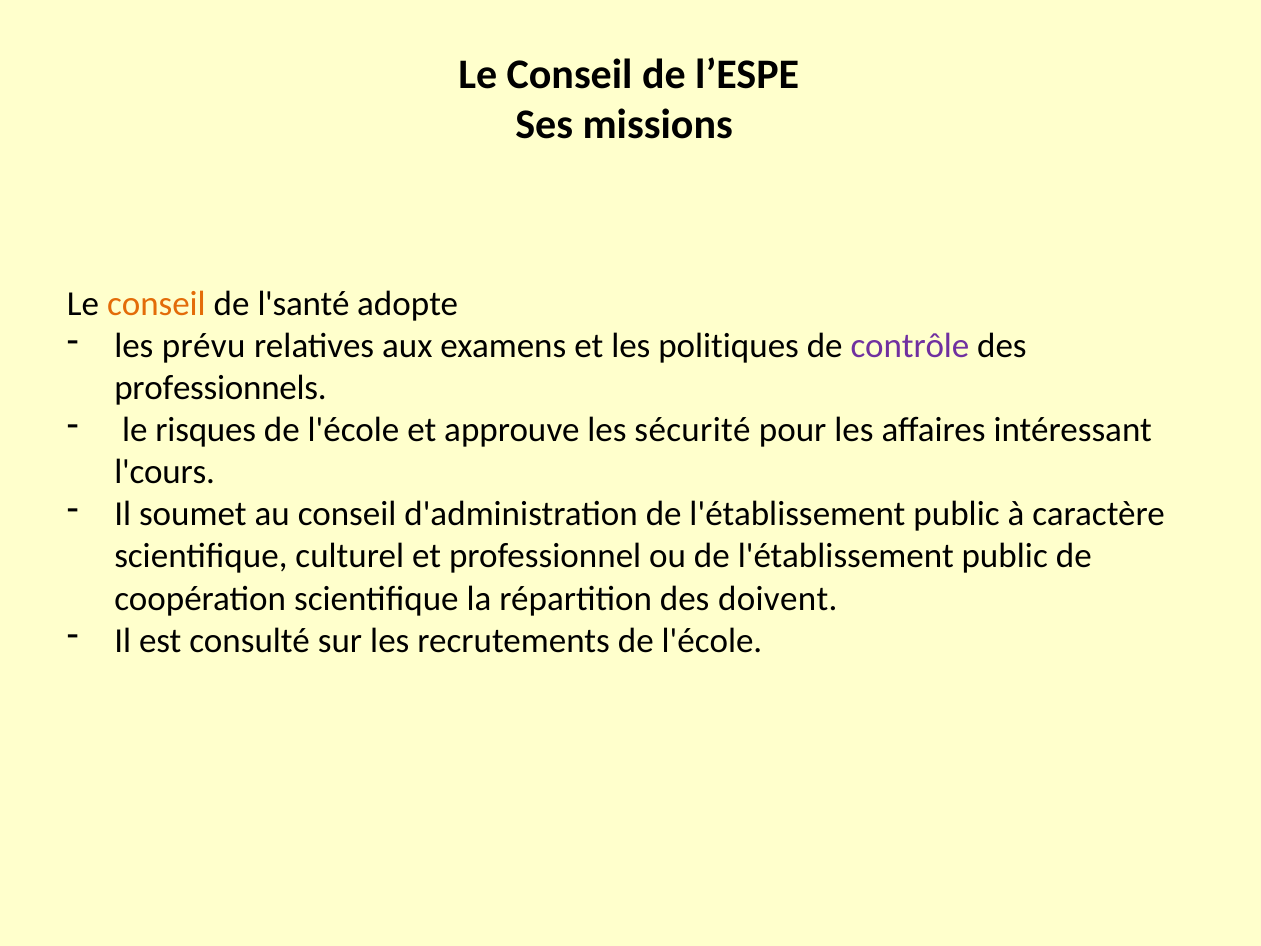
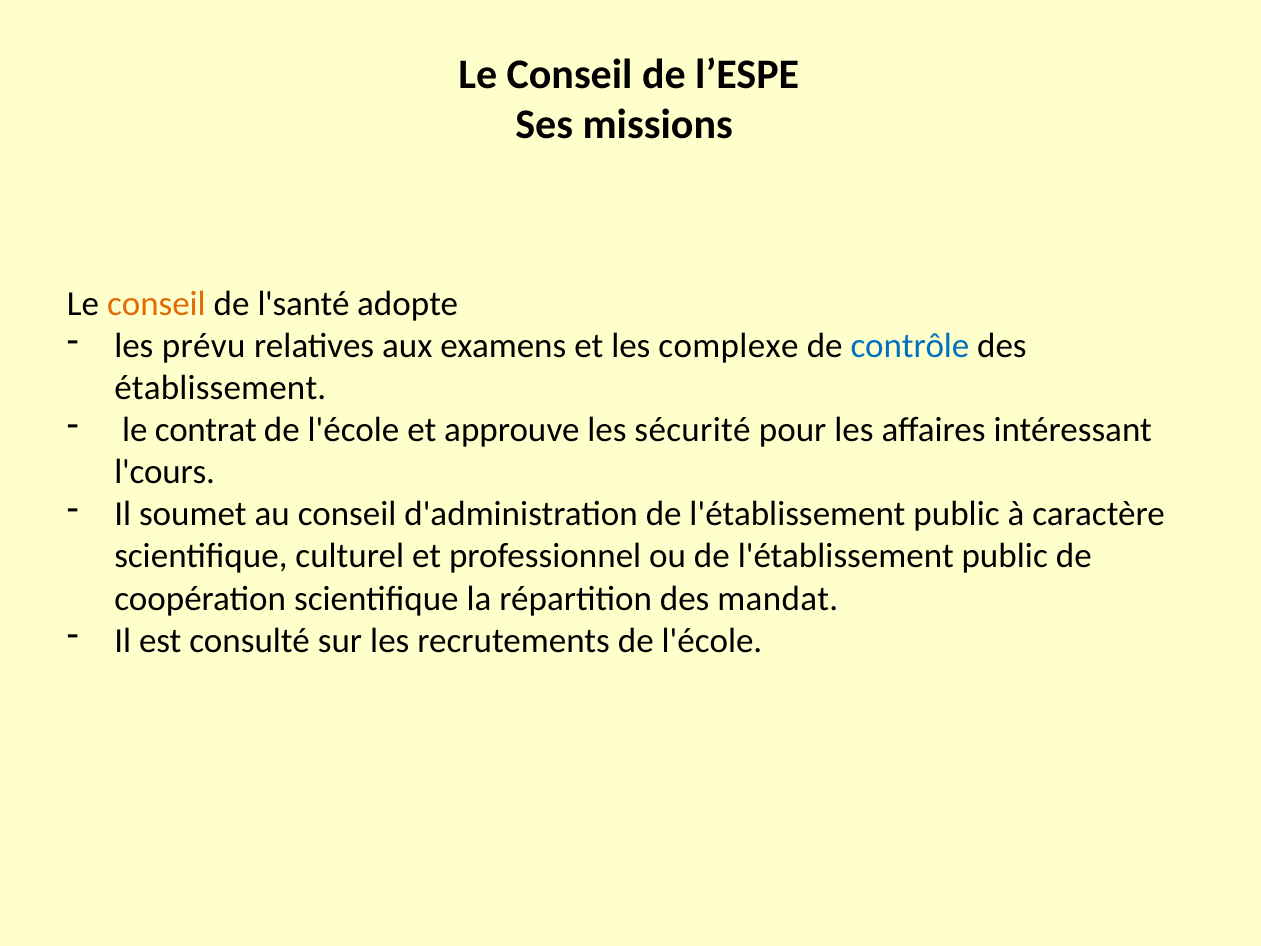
politiques: politiques -> complexe
contrôle colour: purple -> blue
professionnels: professionnels -> établissement
risques: risques -> contrat
doivent: doivent -> mandat
